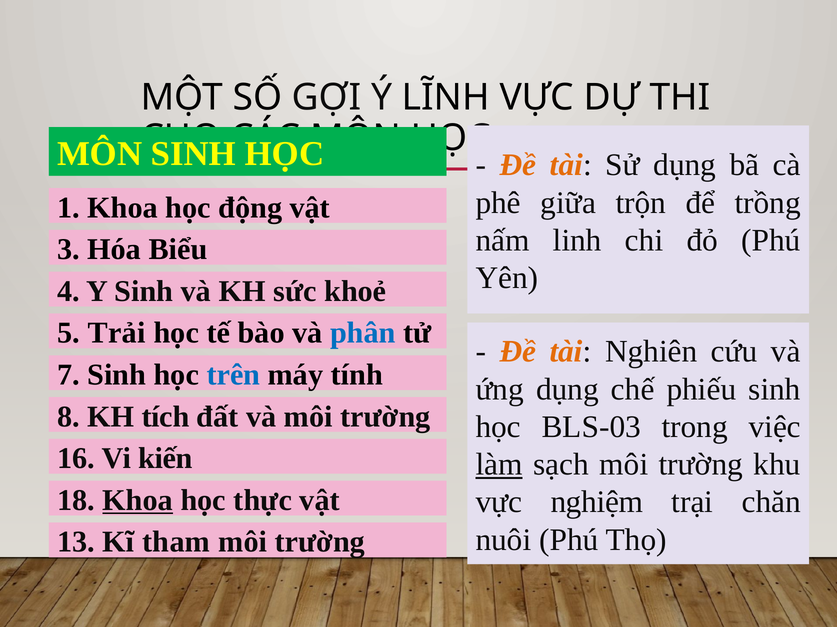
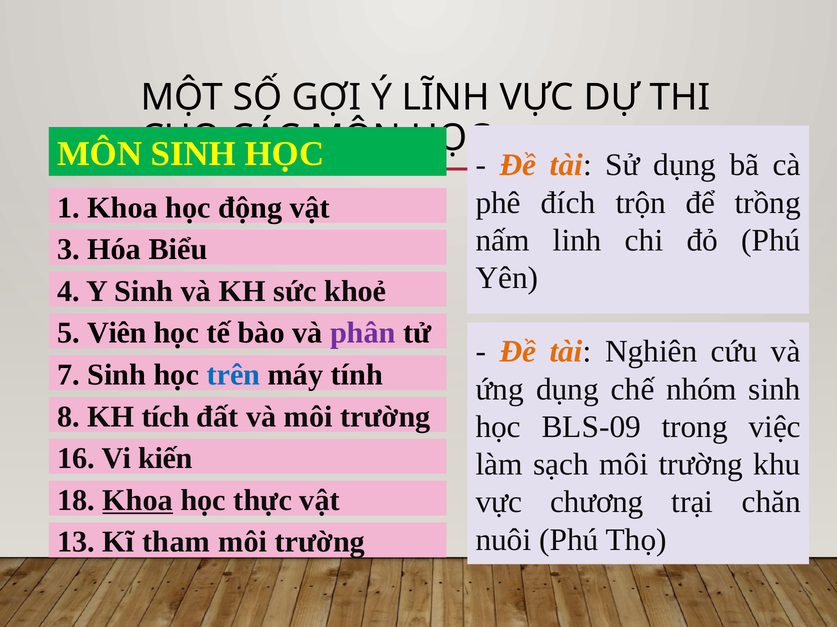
giữa: giữa -> đích
Trải: Trải -> Viên
phân colour: blue -> purple
phiếu: phiếu -> nhóm
BLS-03: BLS-03 -> BLS-09
làm underline: present -> none
nghiệm: nghiệm -> chương
